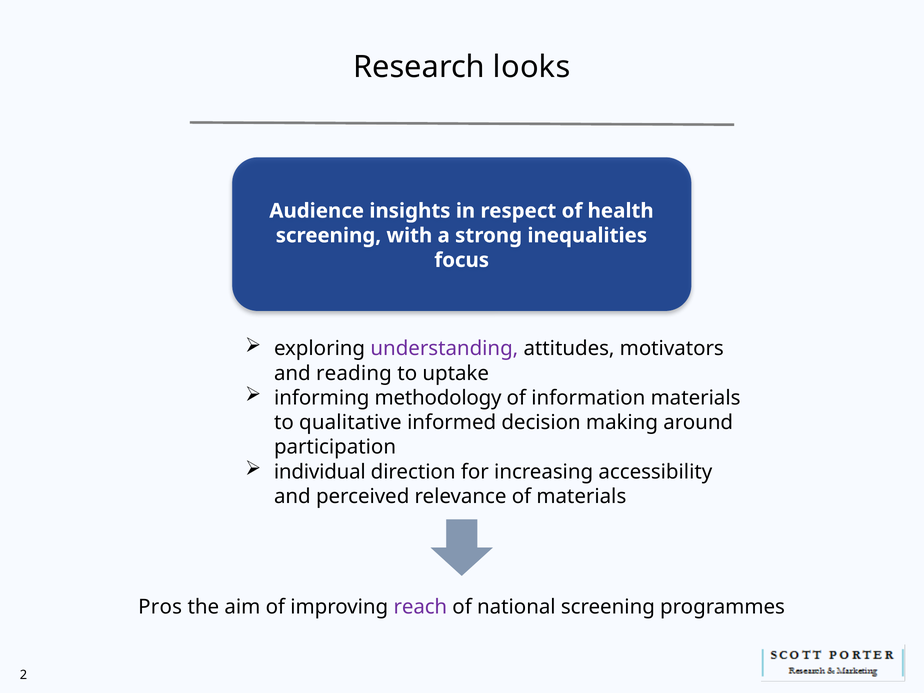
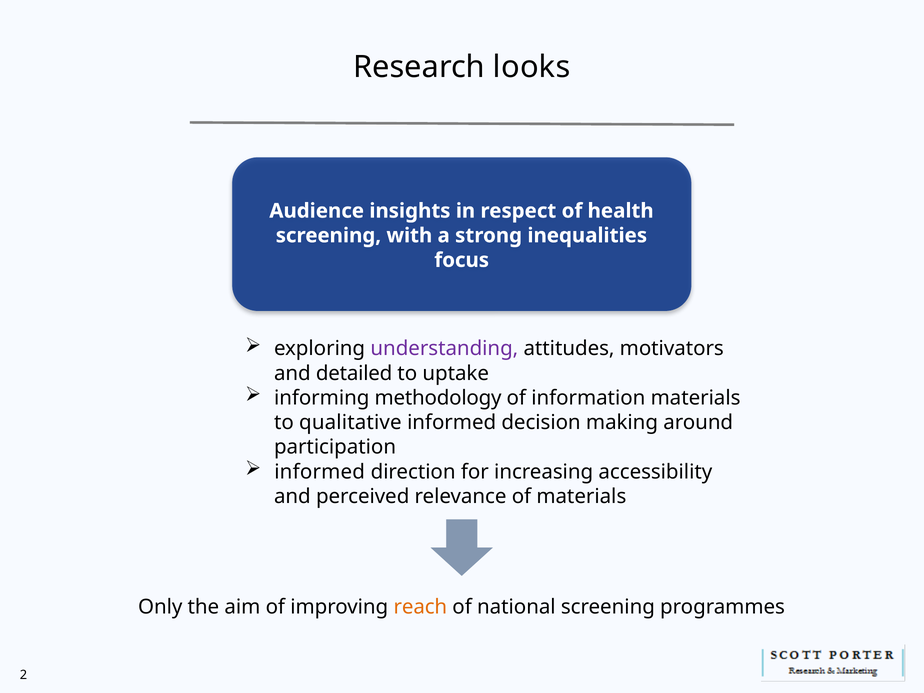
reading: reading -> detailed
individual at (320, 472): individual -> informed
Pros: Pros -> Only
reach colour: purple -> orange
